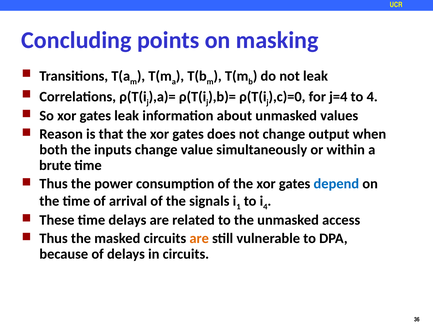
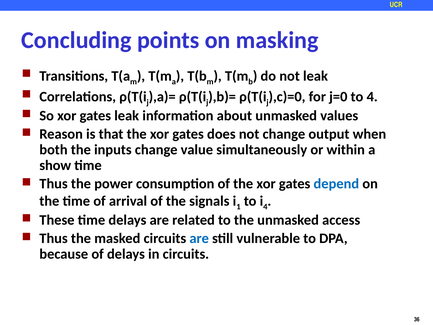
j=4: j=4 -> j=0
brute: brute -> show
are at (199, 238) colour: orange -> blue
